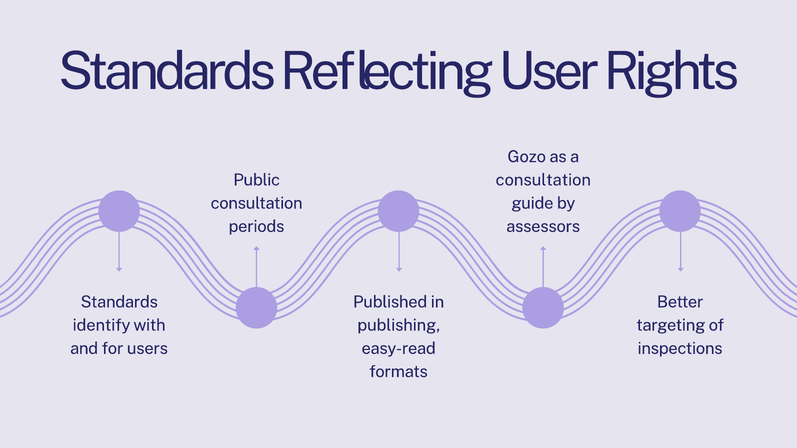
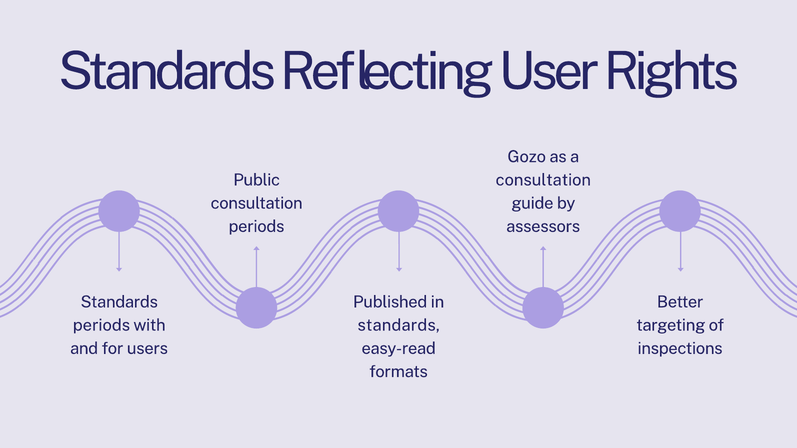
identify at (101, 325): identify -> periods
publishing at (399, 325): publishing -> standards
